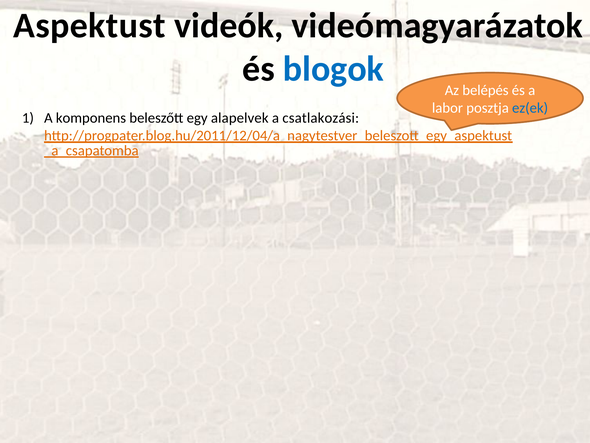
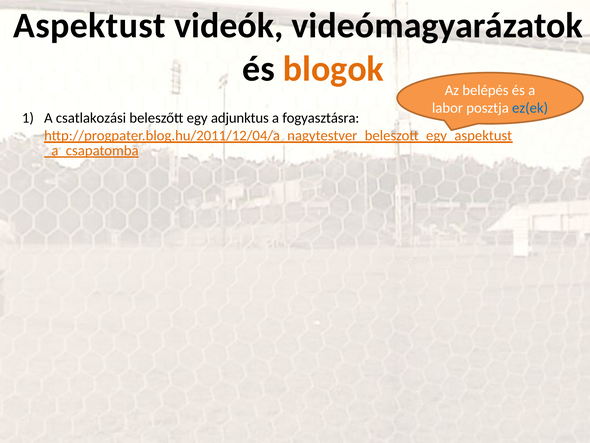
blogok colour: blue -> orange
komponens: komponens -> csatlakozási
alapelvek: alapelvek -> adjunktus
csatlakozási: csatlakozási -> fogyasztásra
